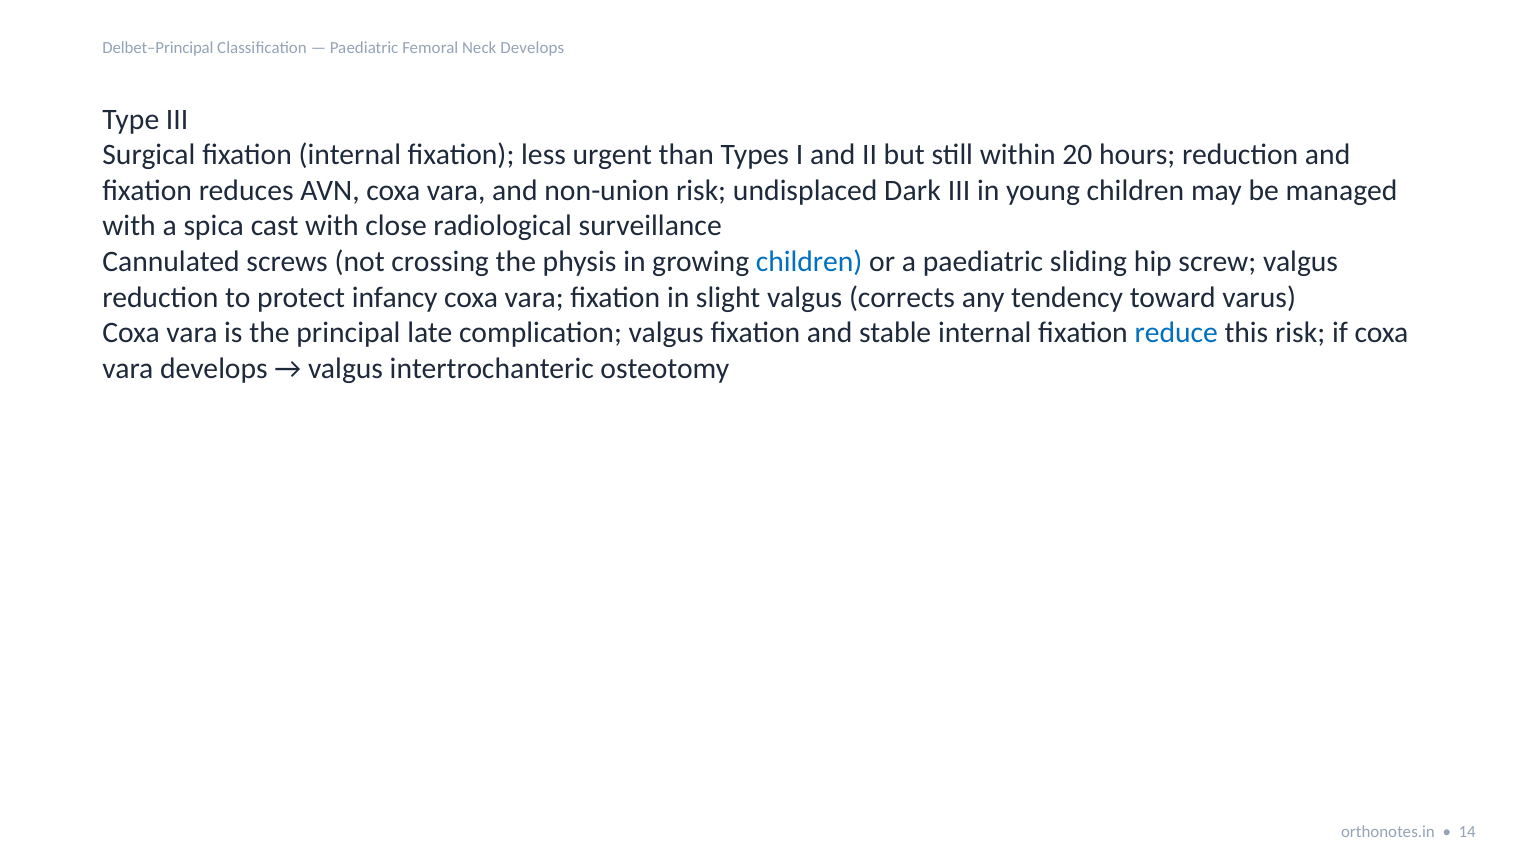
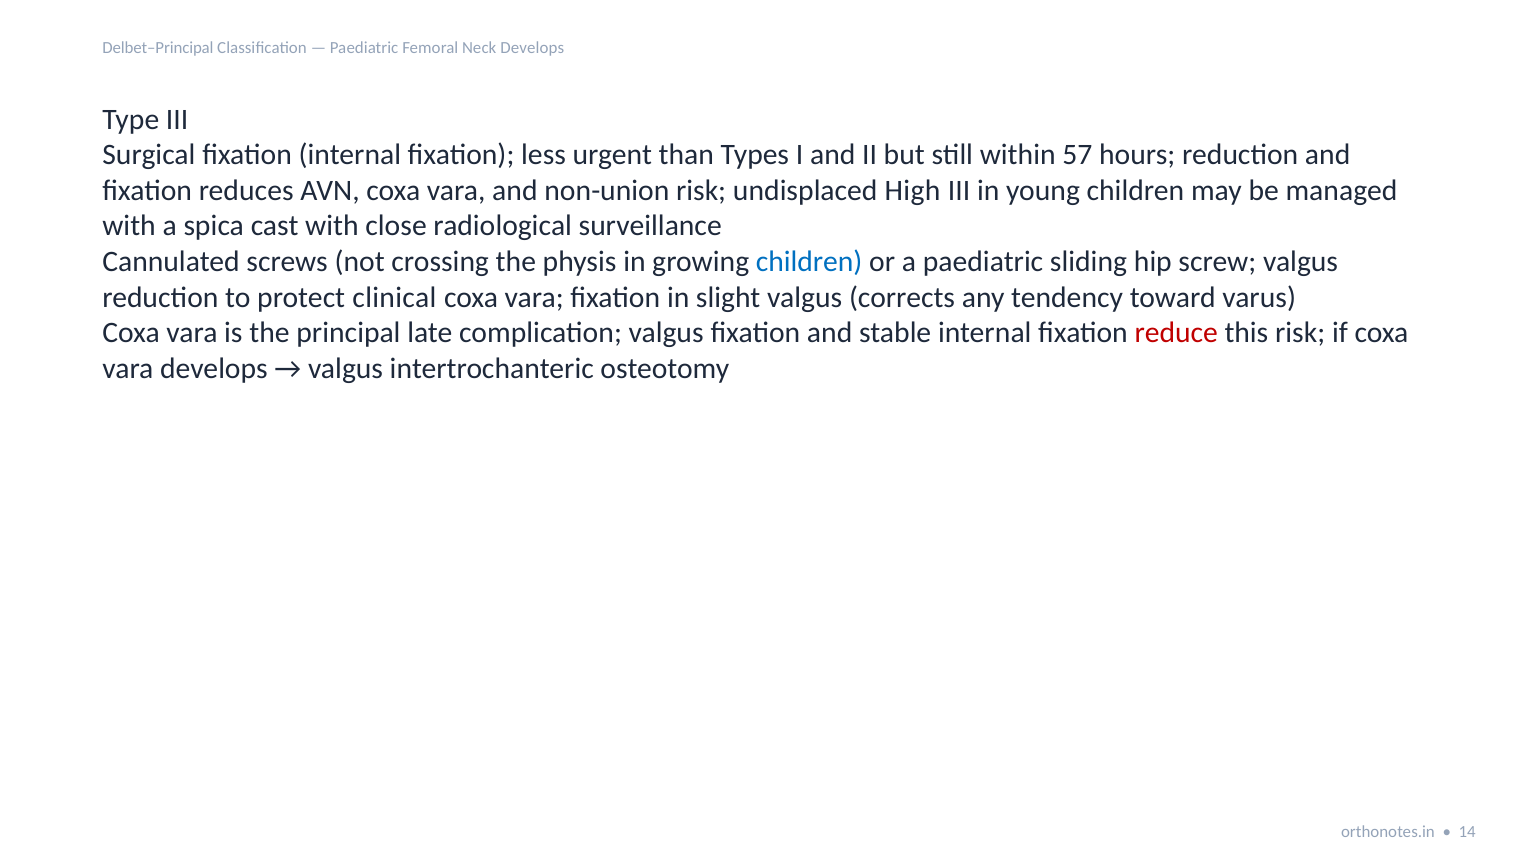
20: 20 -> 57
Dark: Dark -> High
infancy: infancy -> clinical
reduce colour: blue -> red
